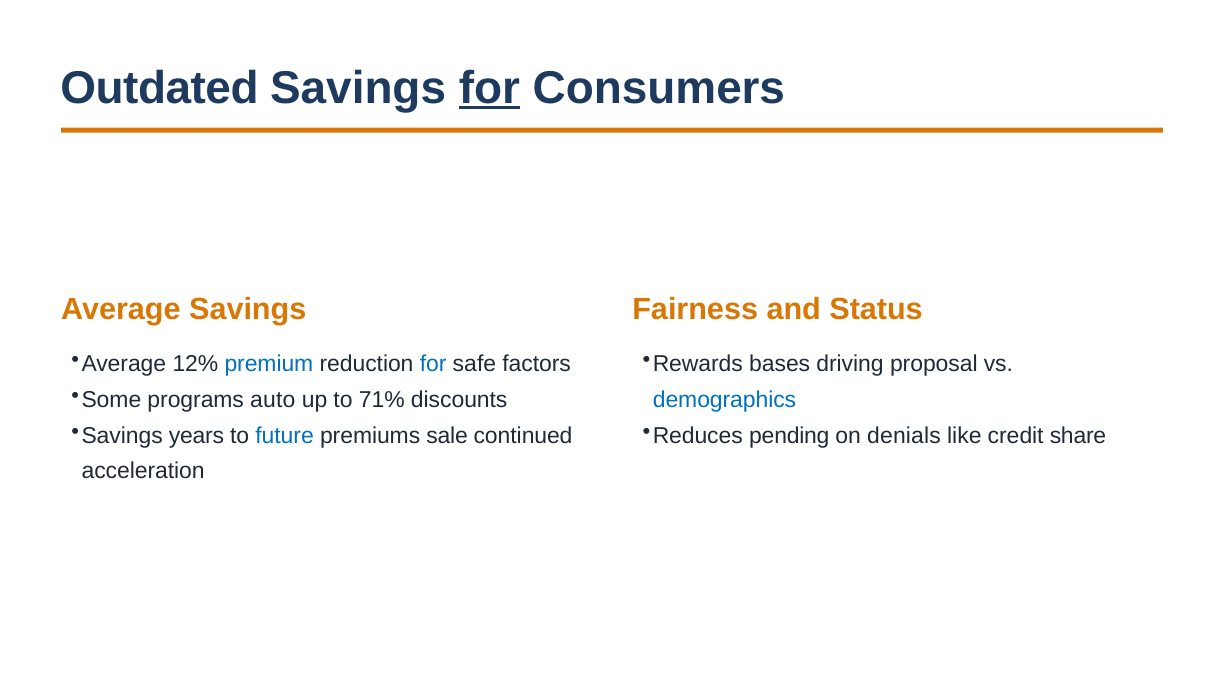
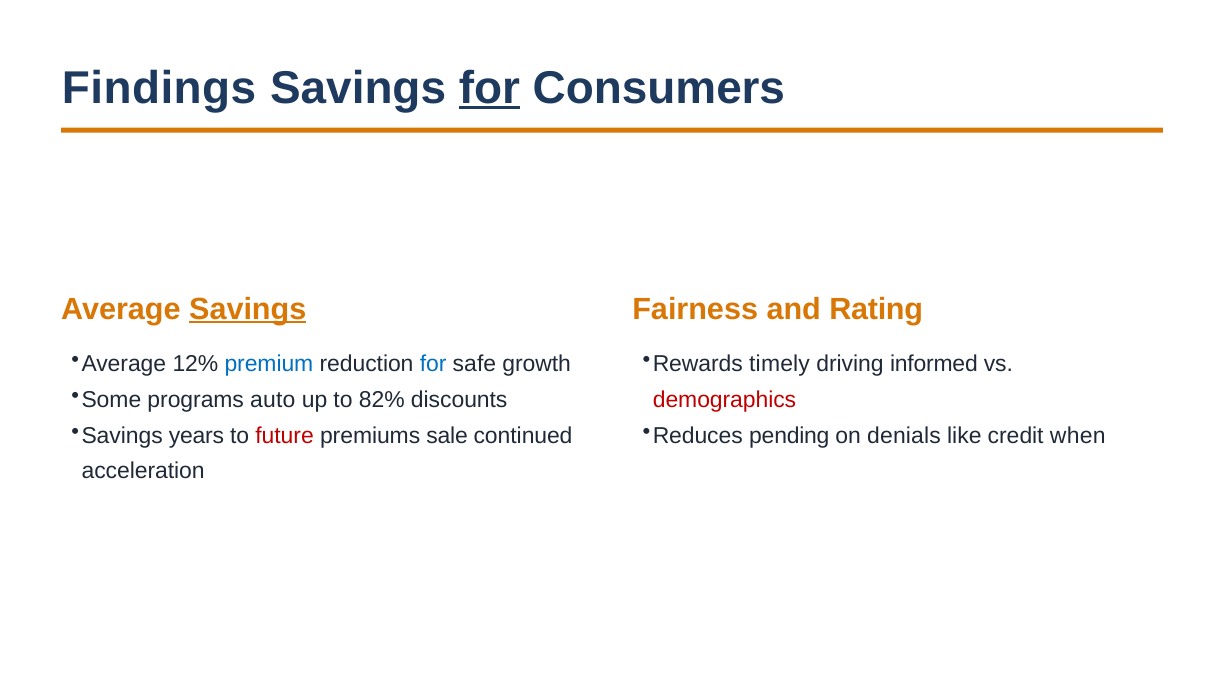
Outdated: Outdated -> Findings
Savings at (248, 309) underline: none -> present
Status: Status -> Rating
factors: factors -> growth
bases: bases -> timely
proposal: proposal -> informed
71%: 71% -> 82%
demographics colour: blue -> red
future colour: blue -> red
share: share -> when
